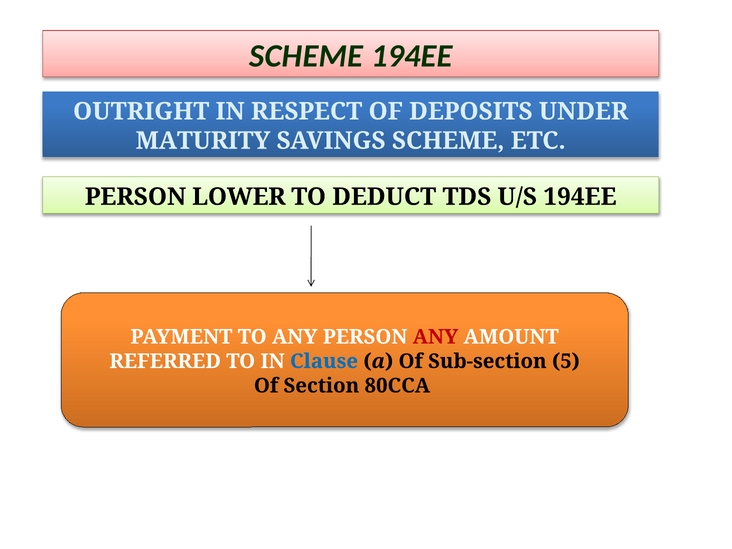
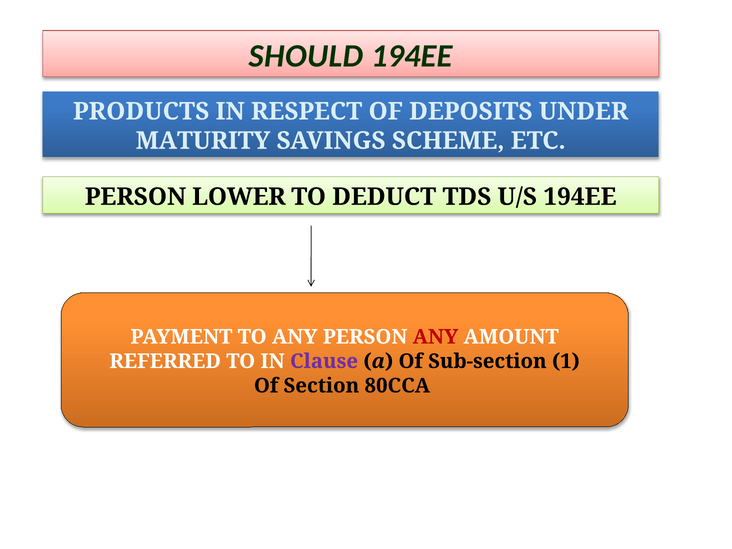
SCHEME at (306, 56): SCHEME -> SHOULD
OUTRIGHT: OUTRIGHT -> PRODUCTS
Clause colour: blue -> purple
5: 5 -> 1
